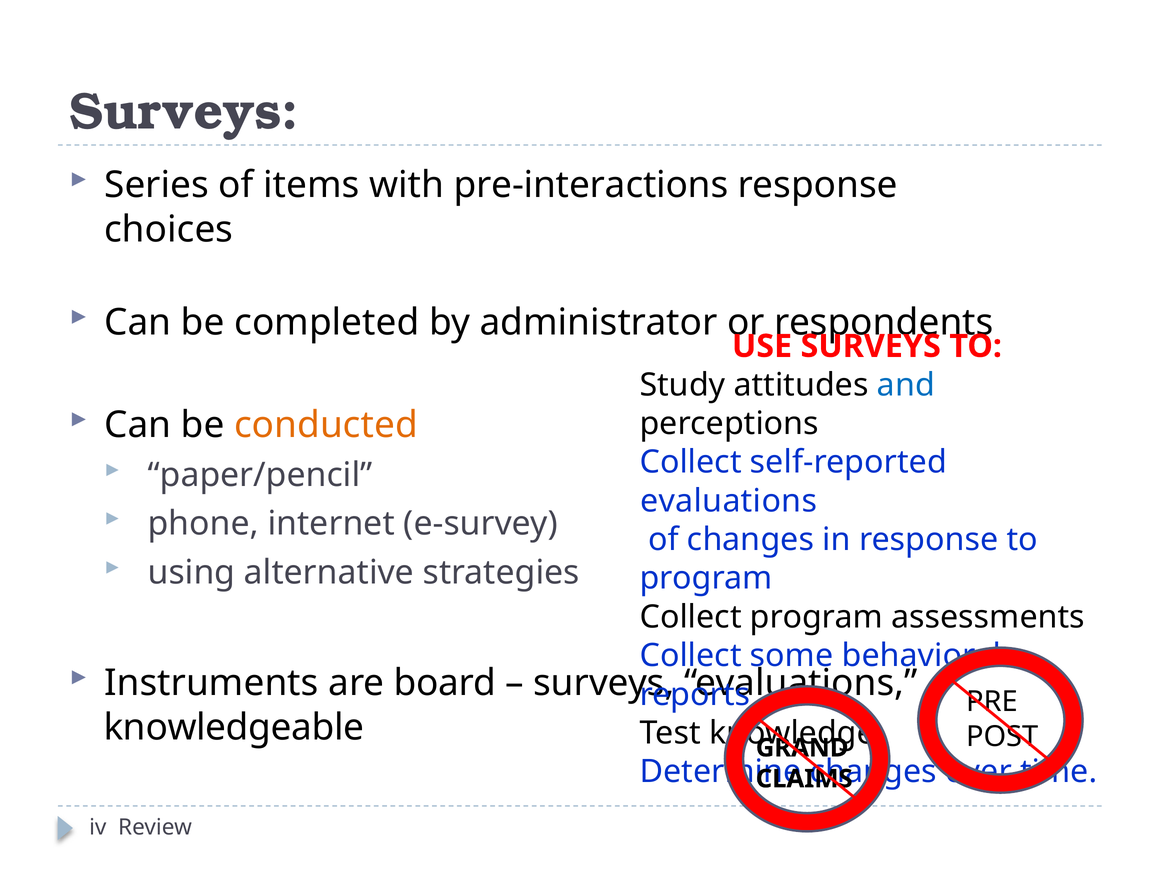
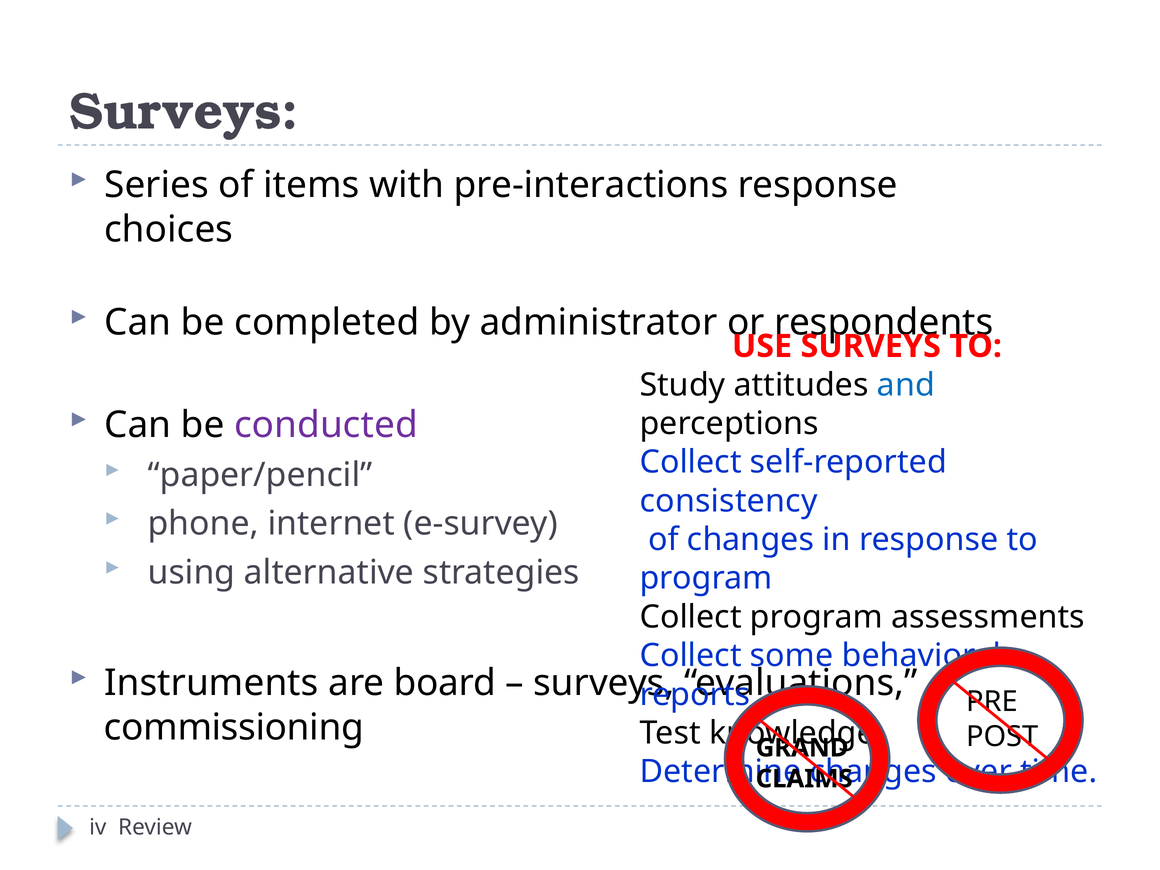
conducted colour: orange -> purple
evaluations at (729, 501): evaluations -> consistency
knowledgeable: knowledgeable -> commissioning
